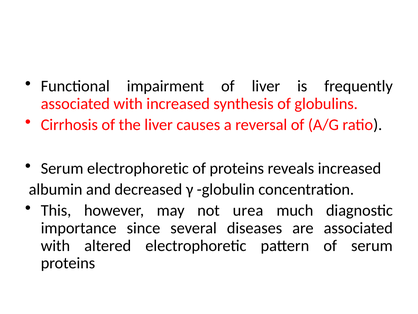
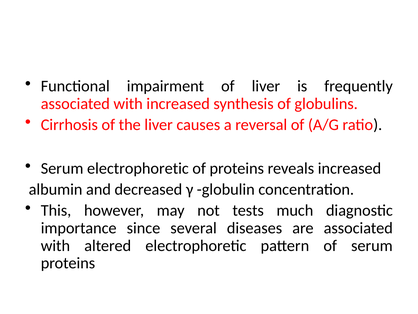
urea: urea -> tests
